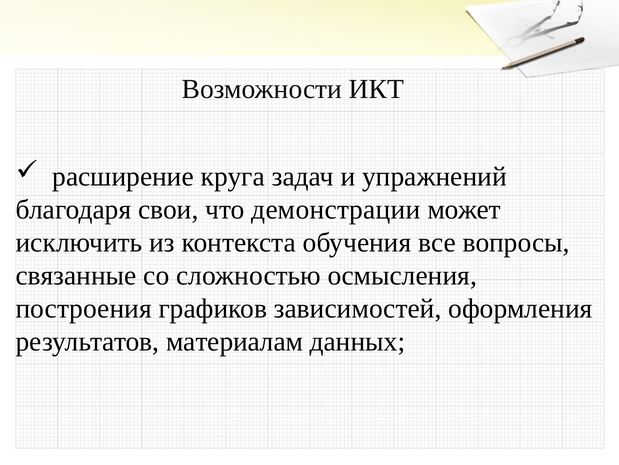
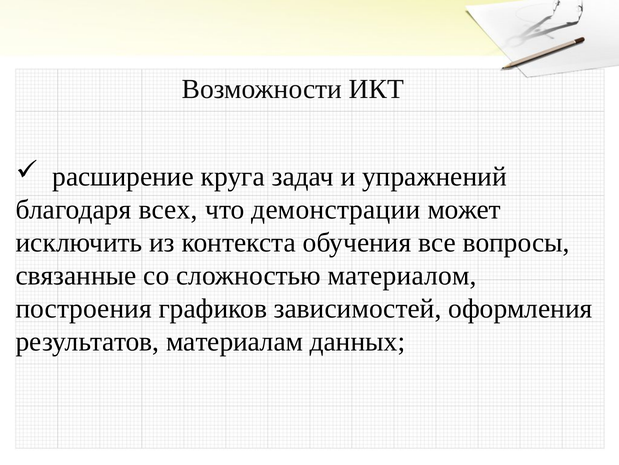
свои: свои -> всех
осмысления: осмысления -> материалом
